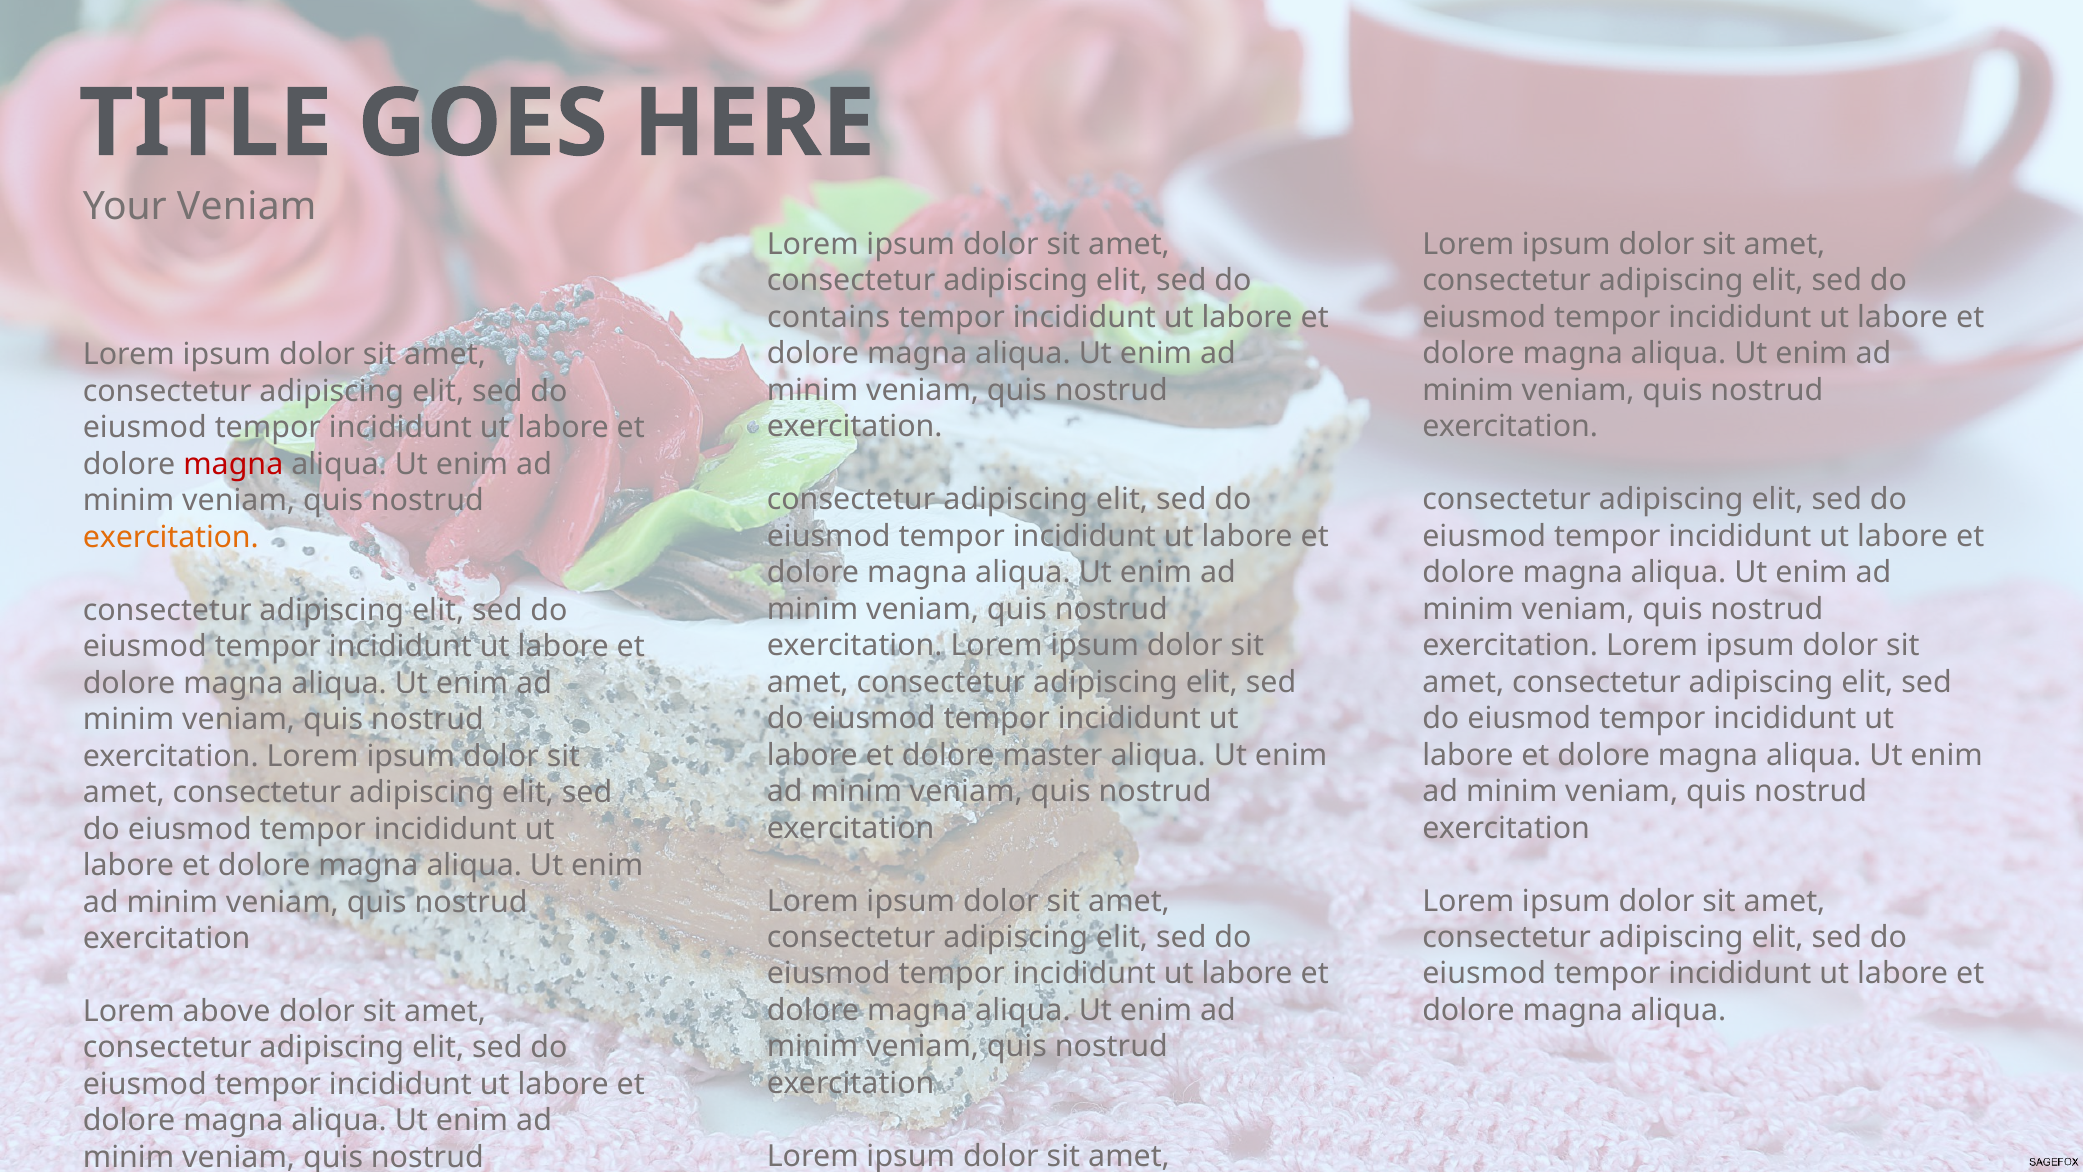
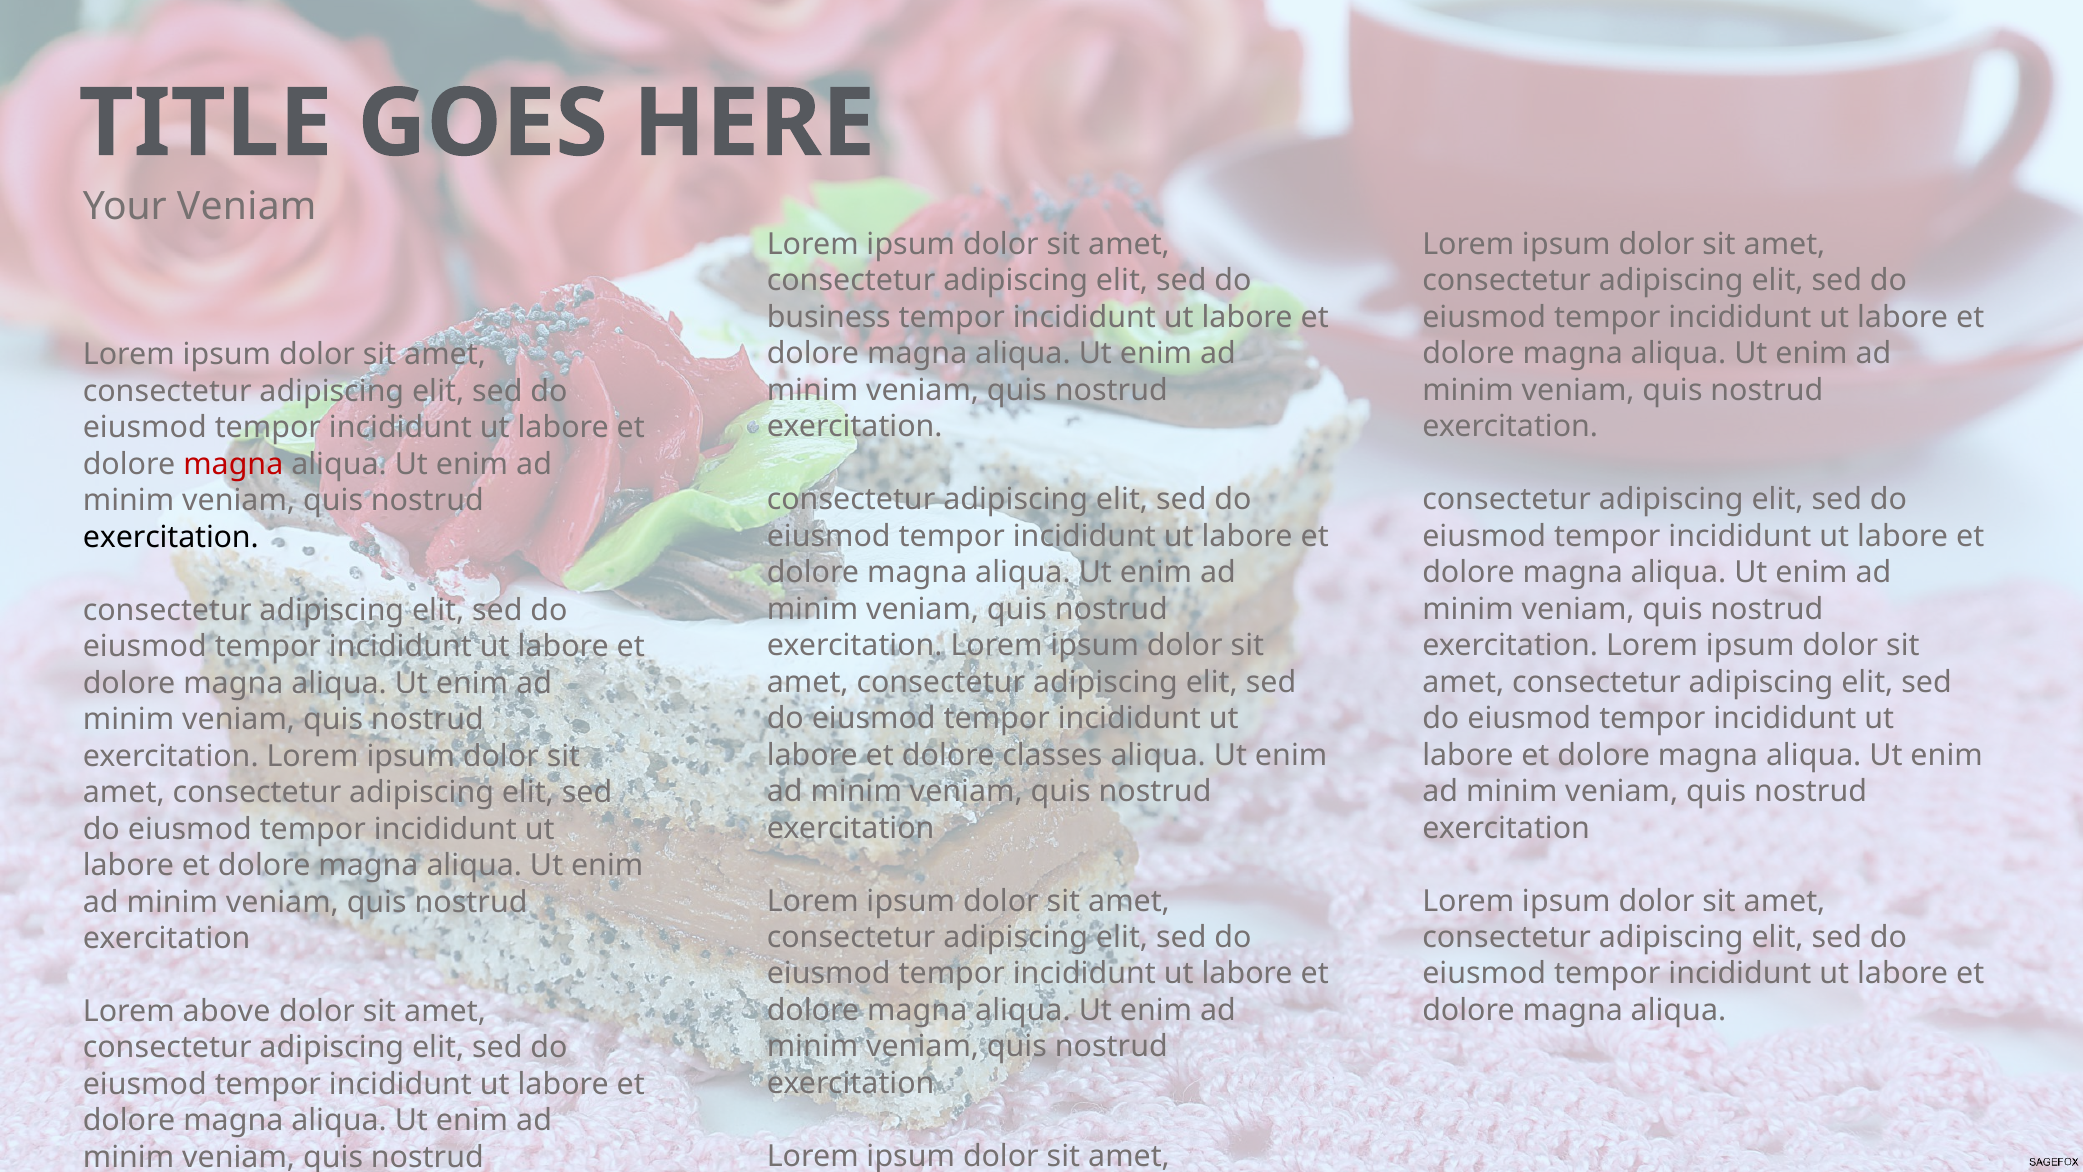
contains: contains -> business
exercitation at (171, 537) colour: orange -> black
master: master -> classes
